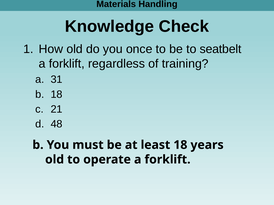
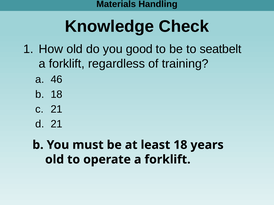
once: once -> good
31: 31 -> 46
48 at (57, 124): 48 -> 21
